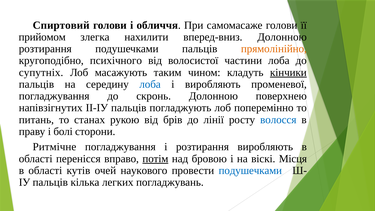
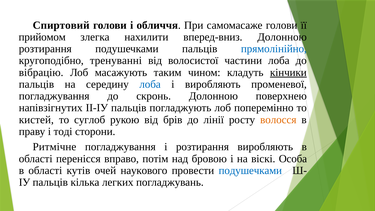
прямолінійно colour: orange -> blue
психічного: психічного -> тренуванні
супутніх: супутніх -> вібрацію
питань: питань -> кистей
станах: станах -> суглоб
волосся colour: blue -> orange
болі: болі -> тоді
потім underline: present -> none
Місця: Місця -> Особа
